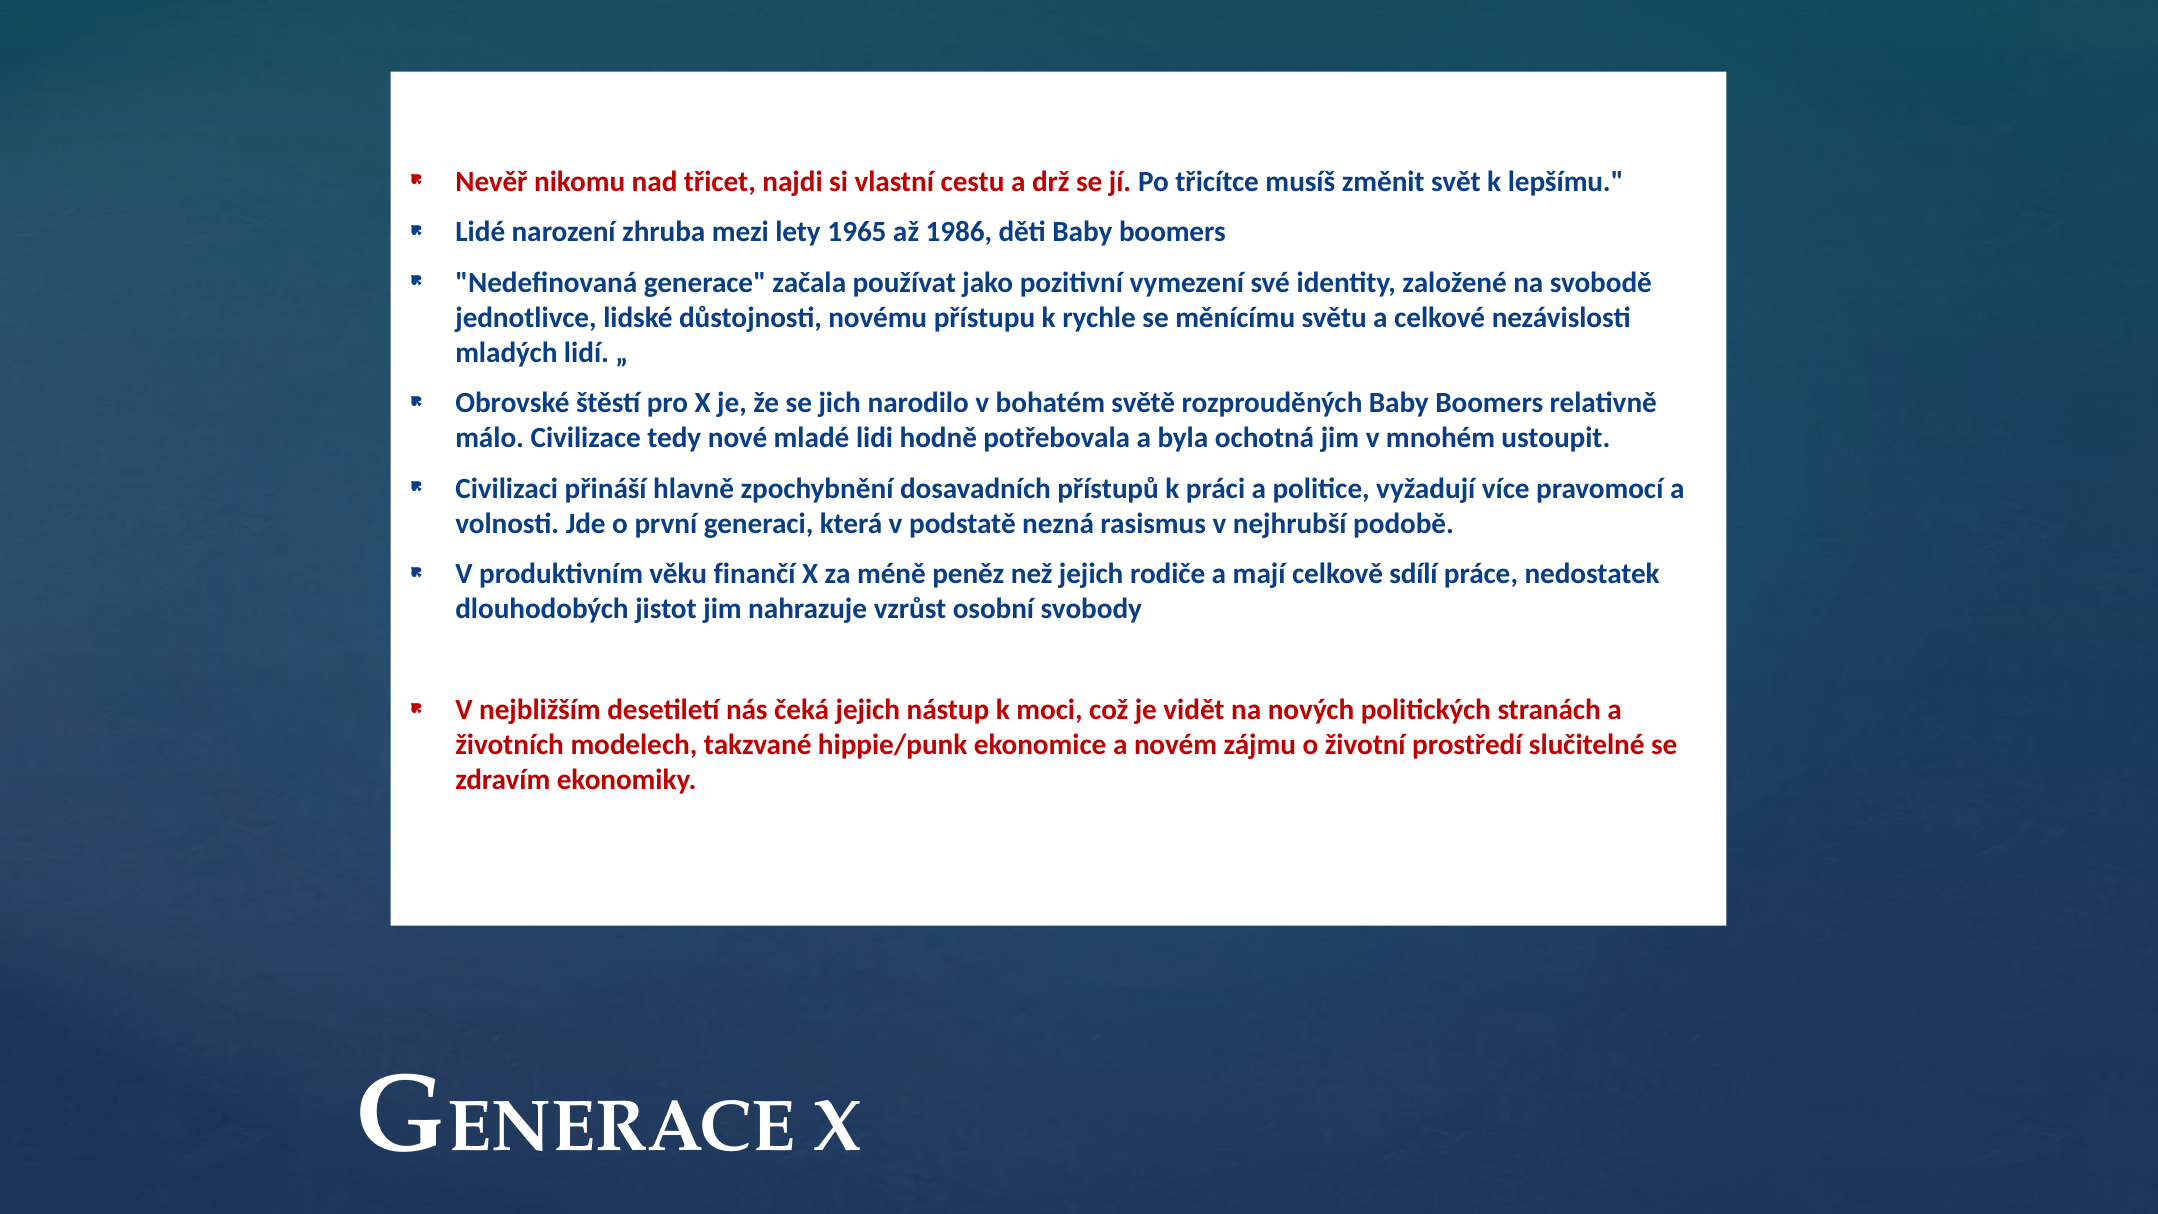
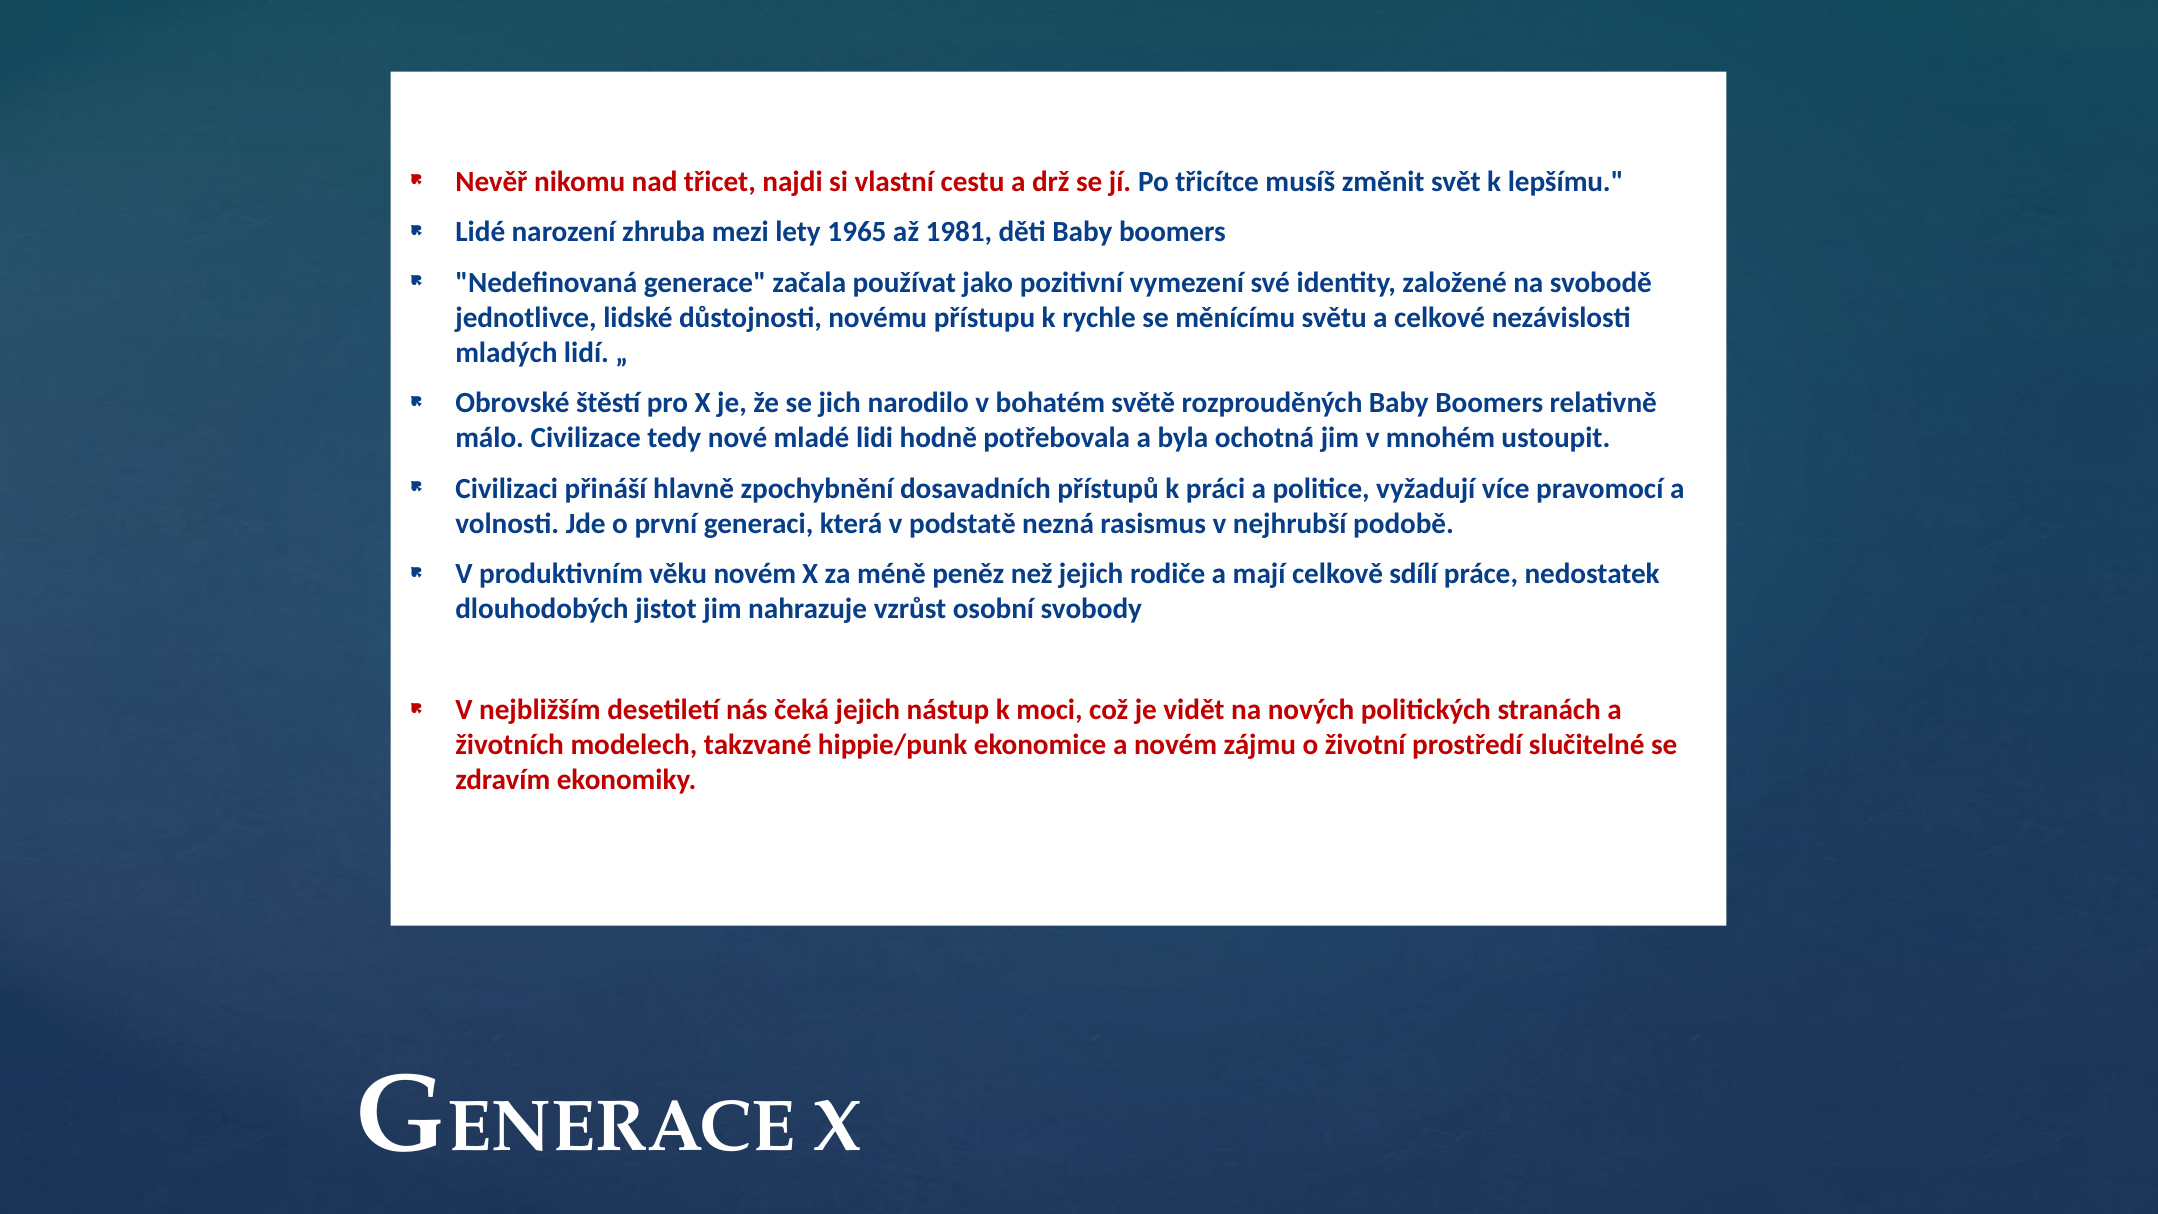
1986: 1986 -> 1981
věku finančí: finančí -> novém
